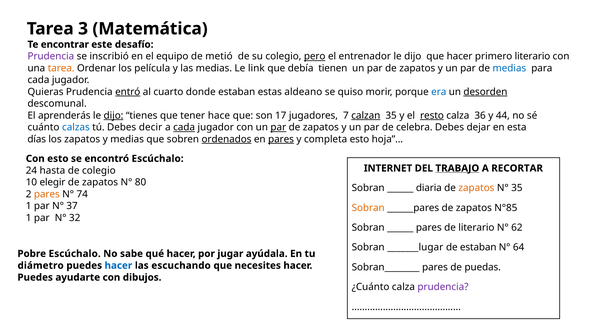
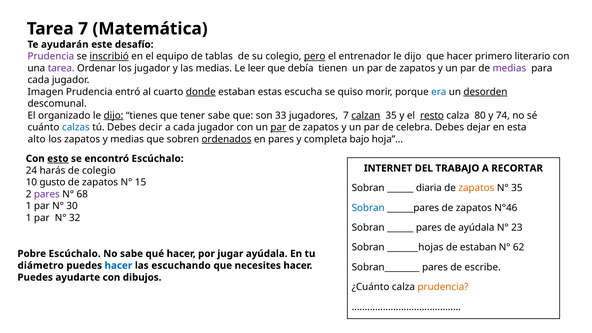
Tarea 3: 3 -> 7
encontrar: encontrar -> ayudarán
inscribió underline: none -> present
metió: metió -> tablas
tarea at (61, 68) colour: orange -> purple
los película: película -> jugador
link: link -> leer
medias at (509, 68) colour: blue -> purple
Quieras: Quieras -> Imagen
entró underline: present -> none
donde underline: none -> present
aldeano: aldeano -> escucha
aprenderás: aprenderás -> organizado
tener hace: hace -> sabe
17: 17 -> 33
36: 36 -> 80
44: 44 -> 74
cada at (184, 127) underline: present -> none
días: días -> alto
pares at (281, 139) underline: present -> none
completa esto: esto -> bajo
esto at (58, 159) underline: none -> present
TRABAJO underline: present -> none
hasta: hasta -> harás
elegir: elegir -> gusto
80: 80 -> 15
pares at (47, 194) colour: orange -> purple
74: 74 -> 68
37: 37 -> 30
Sobran at (368, 208) colour: orange -> blue
N°85: N°85 -> N°46
de literario: literario -> ayúdala
62: 62 -> 23
_______lugar: _______lugar -> _______hojas
64: 64 -> 62
puedas: puedas -> escribe
prudencia at (443, 287) colour: purple -> orange
